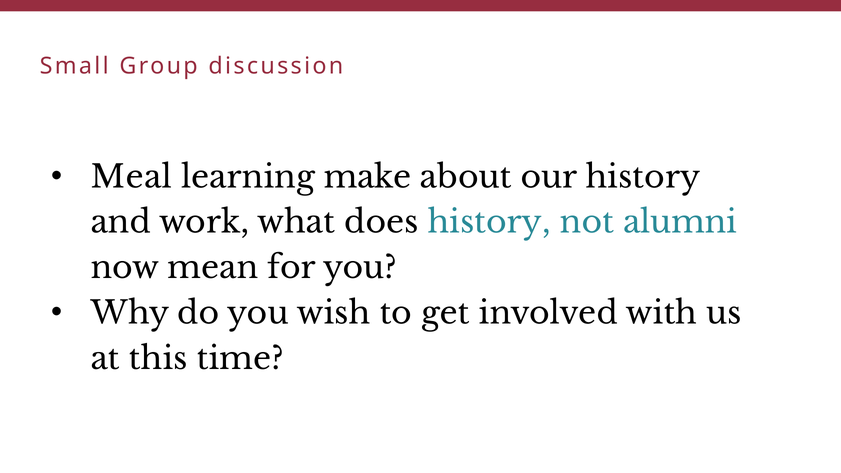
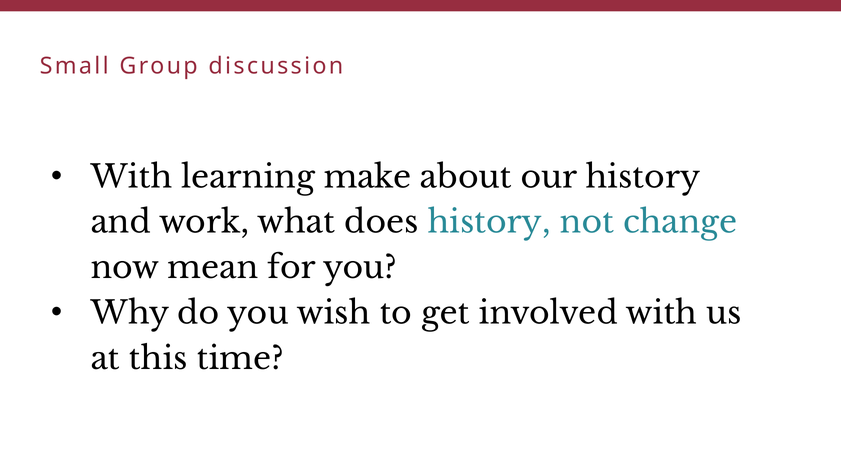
Meal at (132, 177): Meal -> With
alumni: alumni -> change
